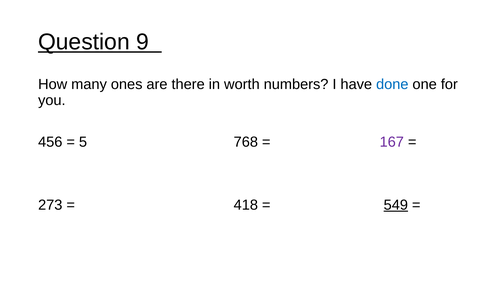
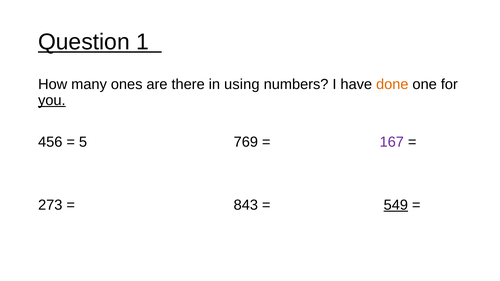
9: 9 -> 1
worth: worth -> using
done colour: blue -> orange
you underline: none -> present
768: 768 -> 769
418: 418 -> 843
